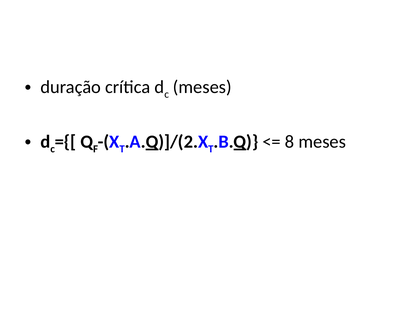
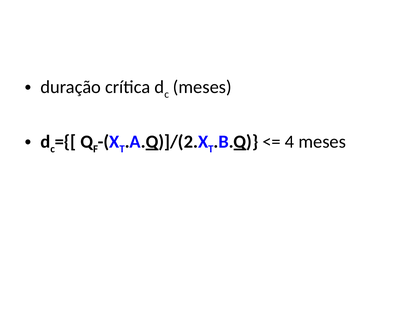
8: 8 -> 4
